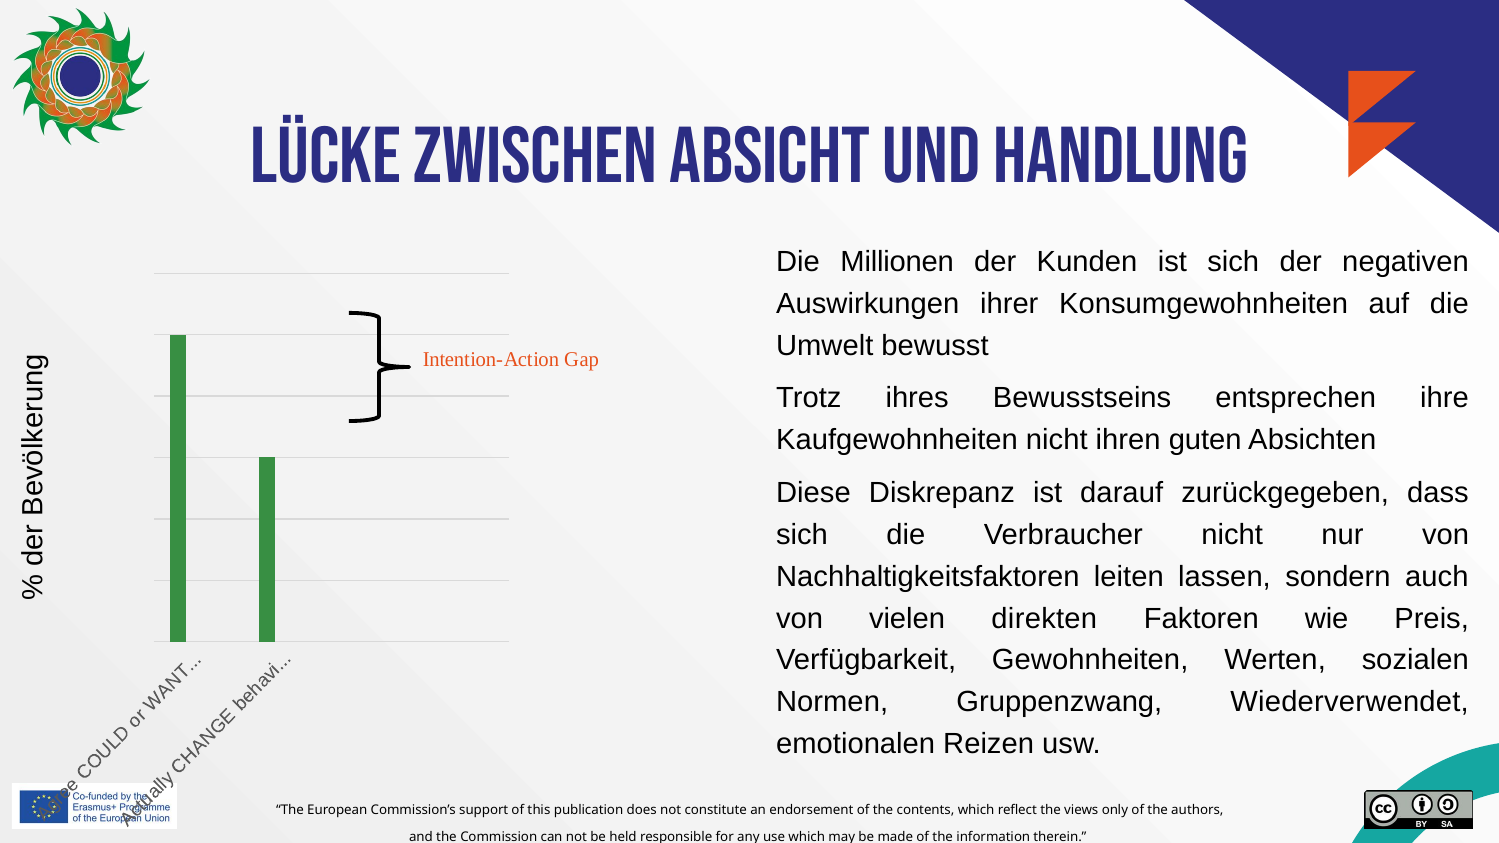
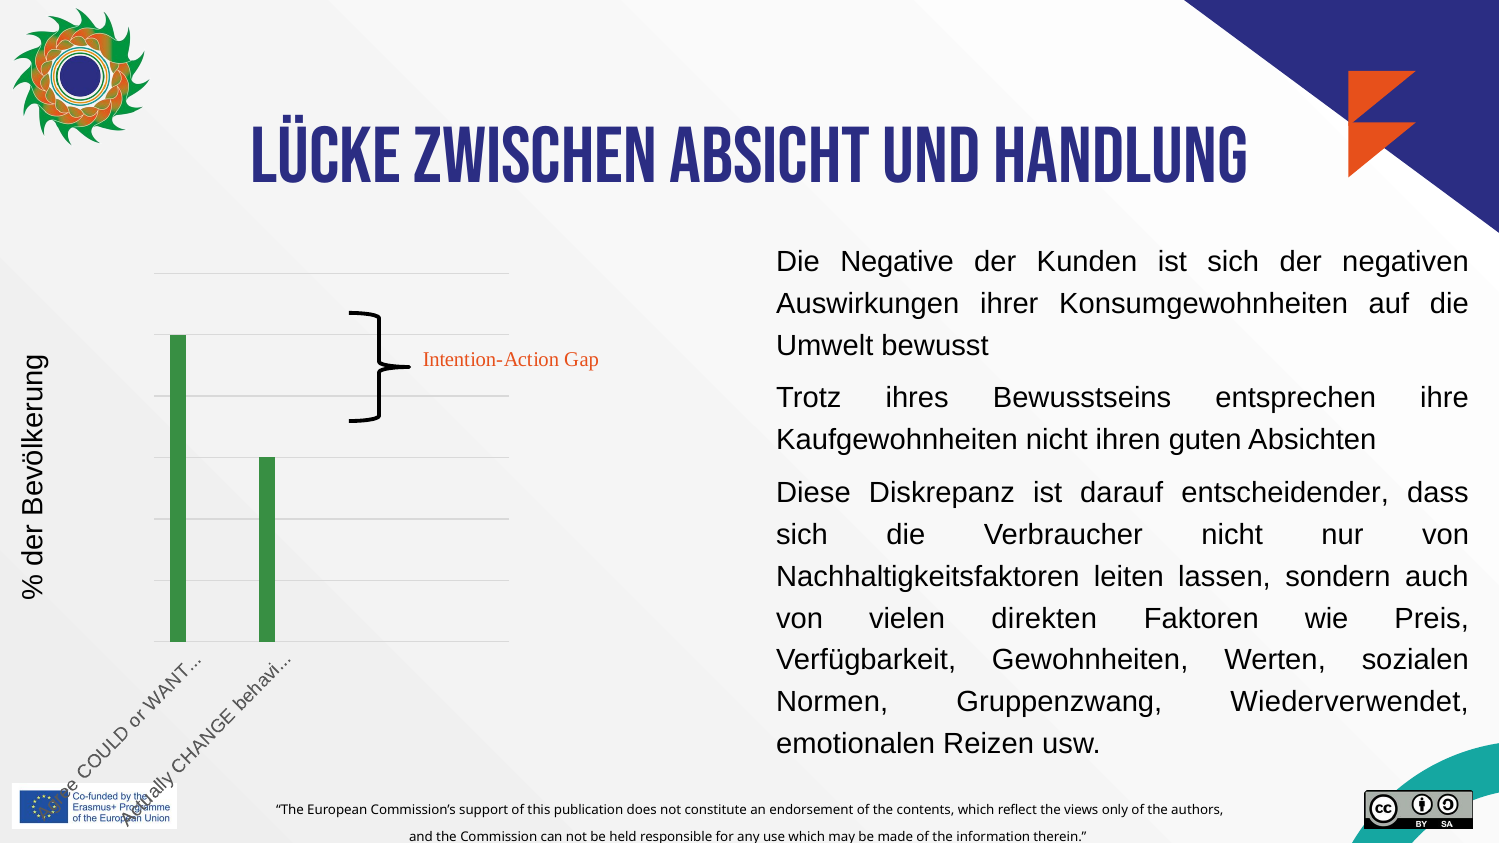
Millionen: Millionen -> Negative
zurückgegeben: zurückgegeben -> entscheidender
